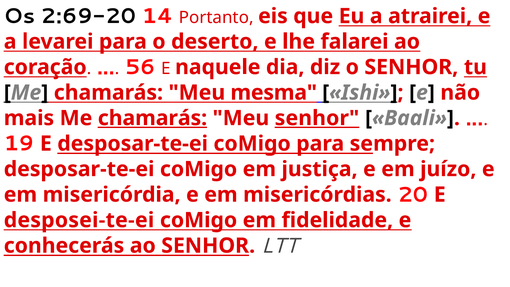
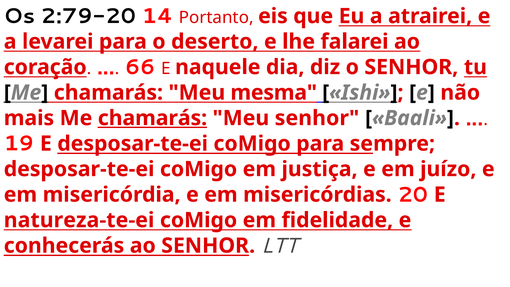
2:69-20: 2:69-20 -> 2:79-20
56: 56 -> 66
senhor at (317, 118) underline: present -> none
desposei-te-ei: desposei-te-ei -> natureza-te-ei
